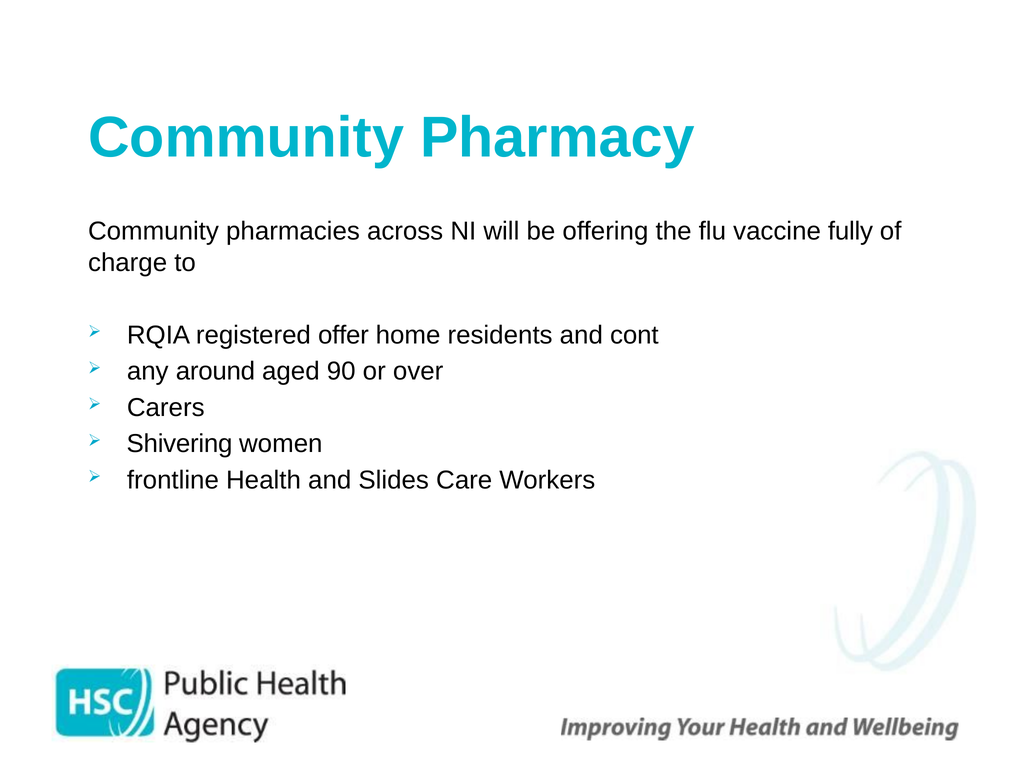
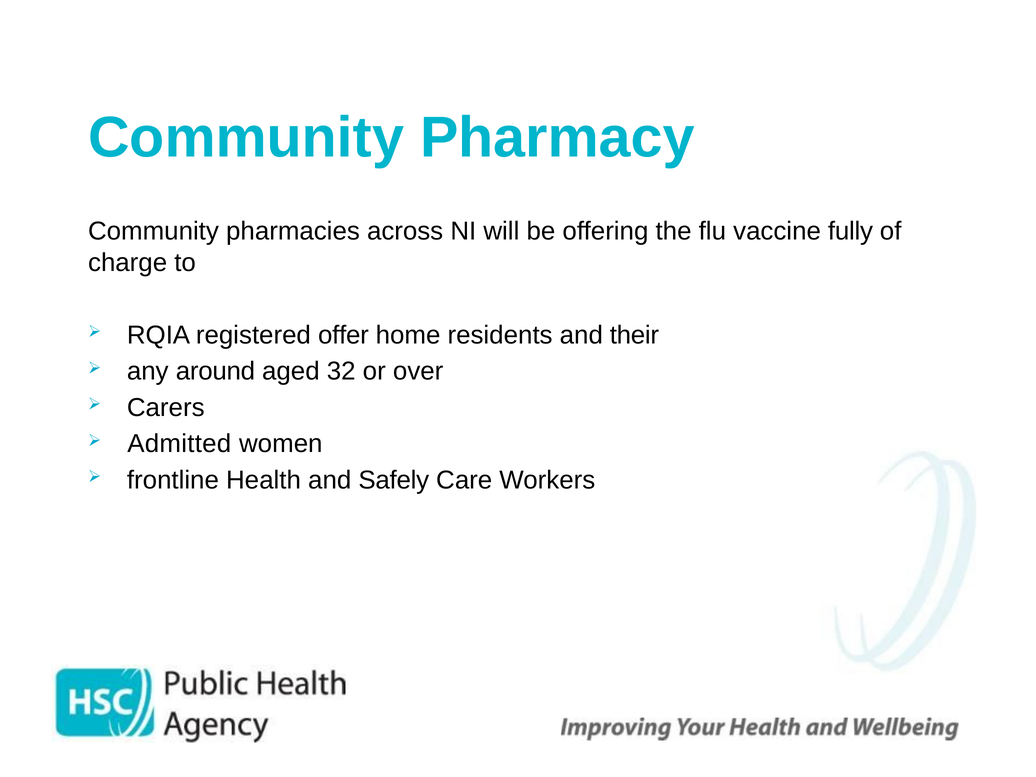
cont: cont -> their
90: 90 -> 32
Shivering: Shivering -> Admitted
Slides: Slides -> Safely
